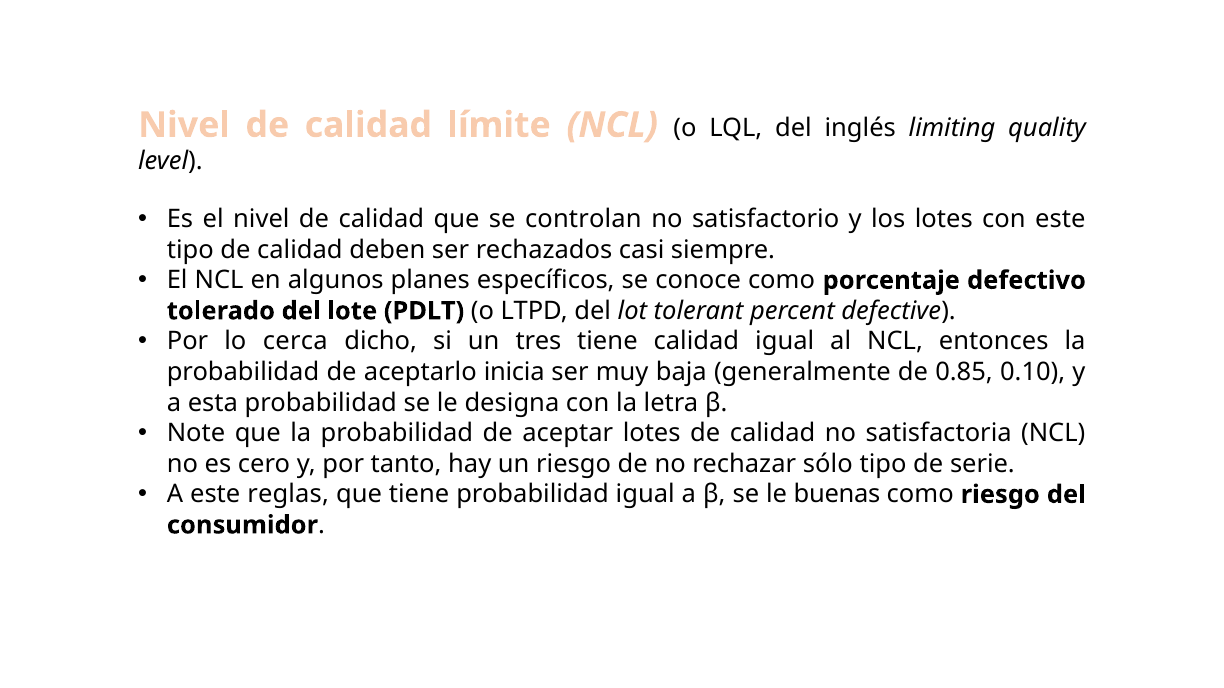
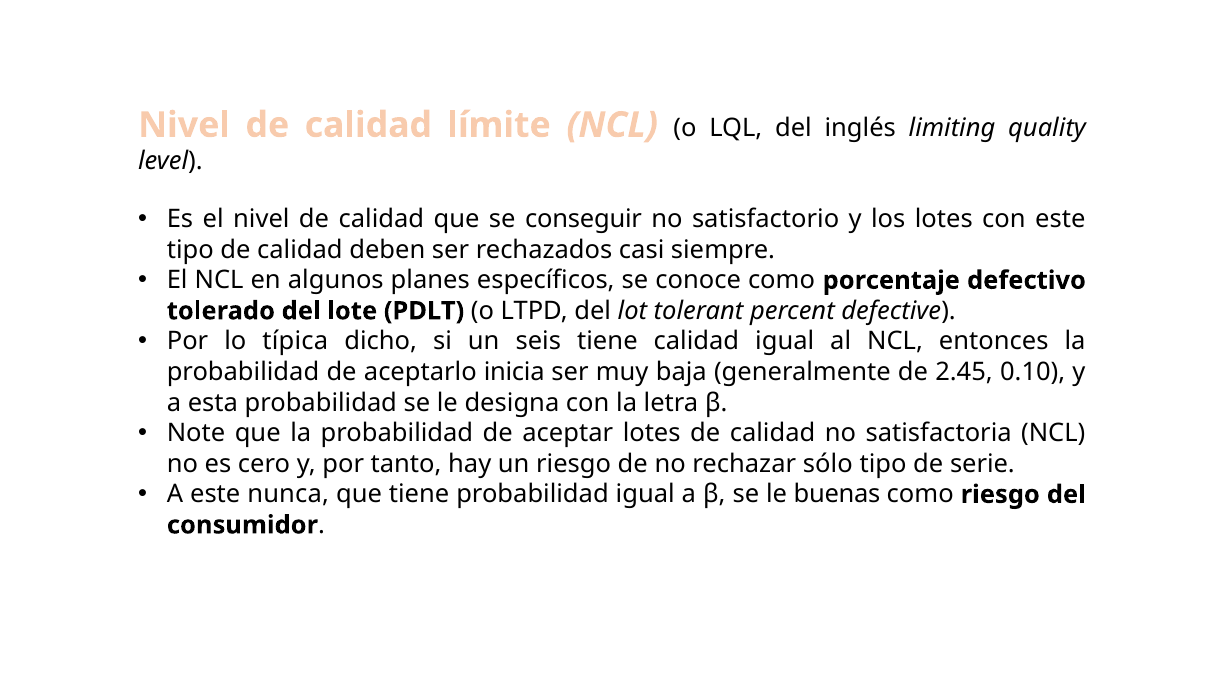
controlan: controlan -> conseguir
cerca: cerca -> típica
tres: tres -> seis
0.85: 0.85 -> 2.45
reglas: reglas -> nunca
